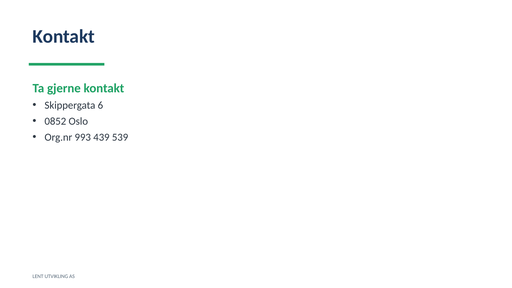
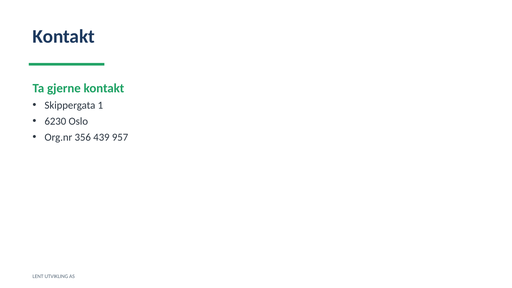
6: 6 -> 1
0852: 0852 -> 6230
993: 993 -> 356
539: 539 -> 957
